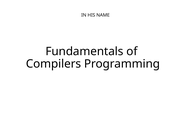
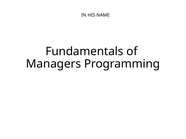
Compilers: Compilers -> Managers
